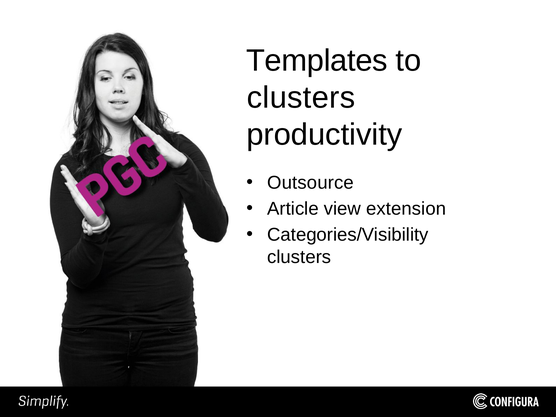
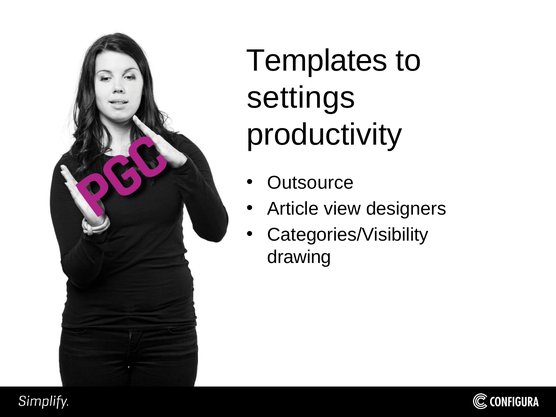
clusters at (301, 98): clusters -> settings
extension: extension -> designers
clusters at (299, 257): clusters -> drawing
